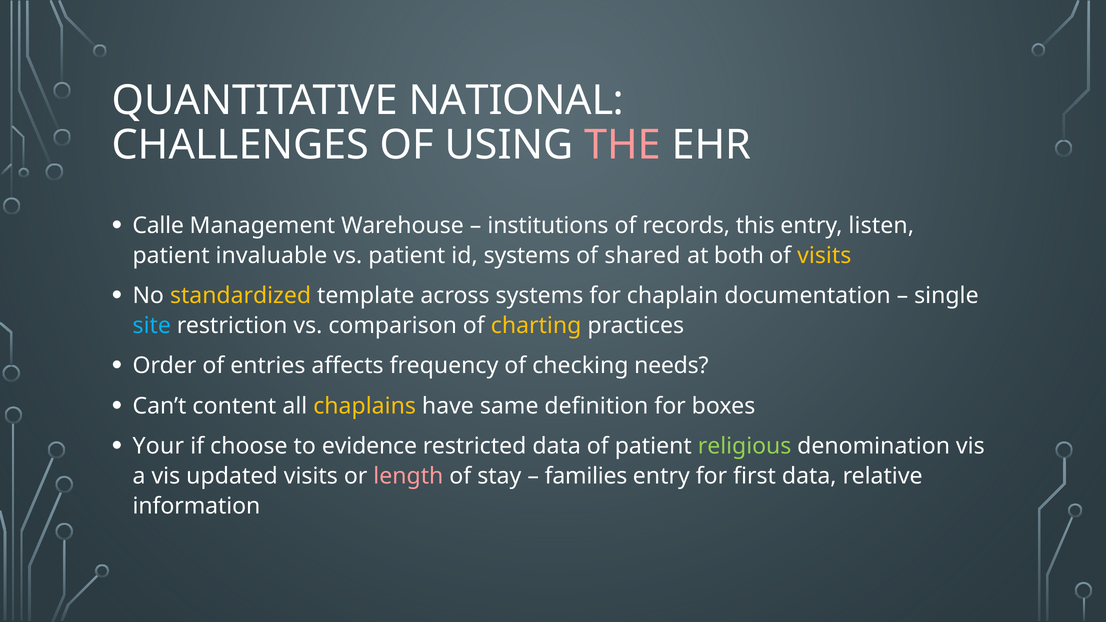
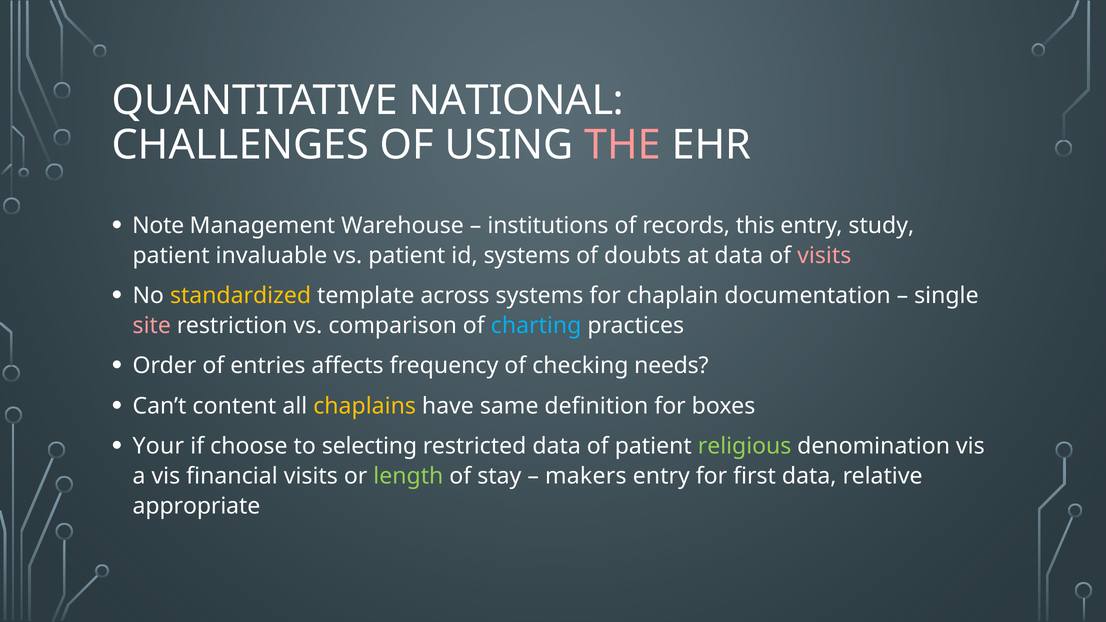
Calle: Calle -> Note
listen: listen -> study
shared: shared -> doubts
at both: both -> data
visits at (824, 256) colour: yellow -> pink
site colour: light blue -> pink
charting colour: yellow -> light blue
evidence: evidence -> selecting
updated: updated -> financial
length colour: pink -> light green
families: families -> makers
information: information -> appropriate
